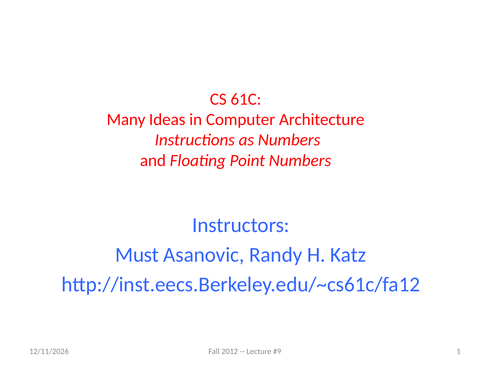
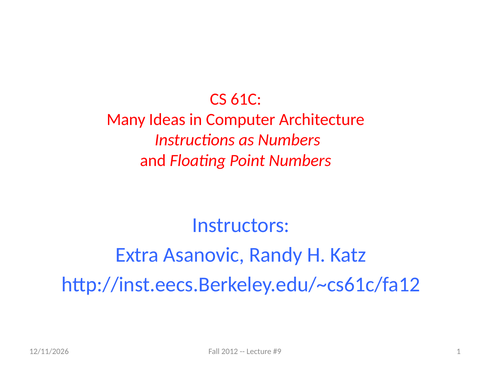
Must: Must -> Extra
